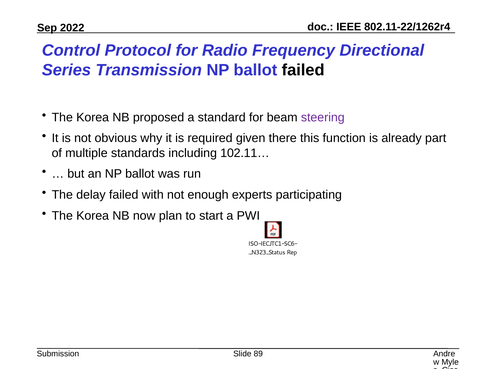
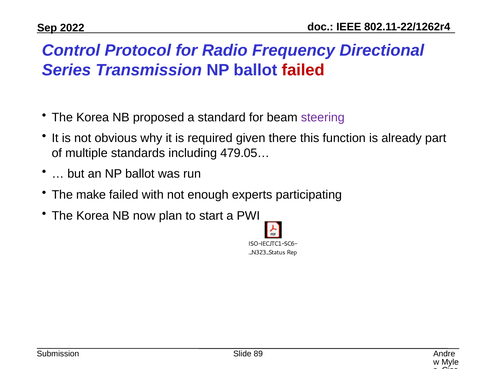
failed at (303, 70) colour: black -> red
102.11…: 102.11… -> 479.05…
delay: delay -> make
